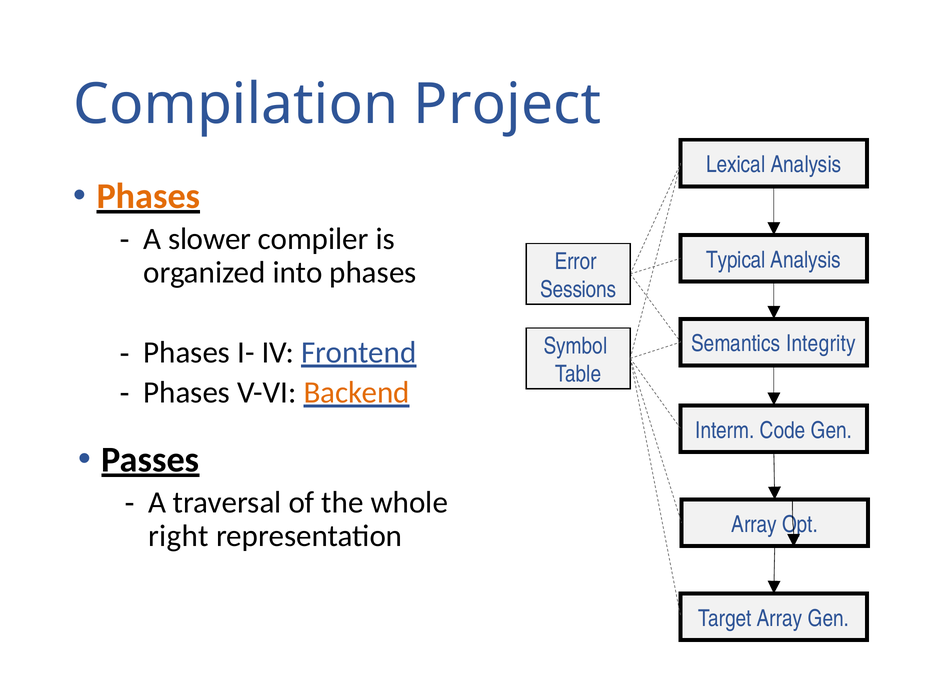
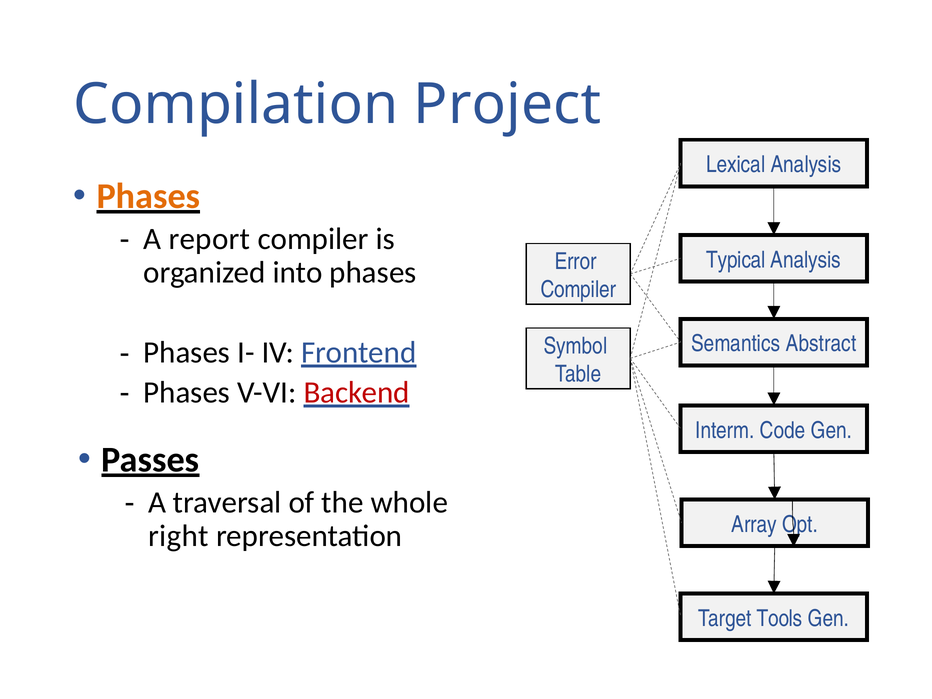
slower: slower -> report
Sessions at (578, 290): Sessions -> Compiler
Integrity: Integrity -> Abstract
Backend colour: orange -> red
Target Array: Array -> Tools
